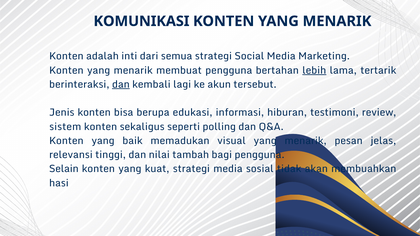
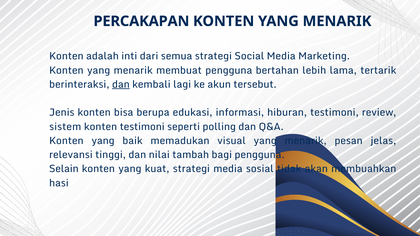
KOMUNIKASI: KOMUNIKASI -> PERCAKAPAN
lebih underline: present -> none
konten sekaligus: sekaligus -> testimoni
